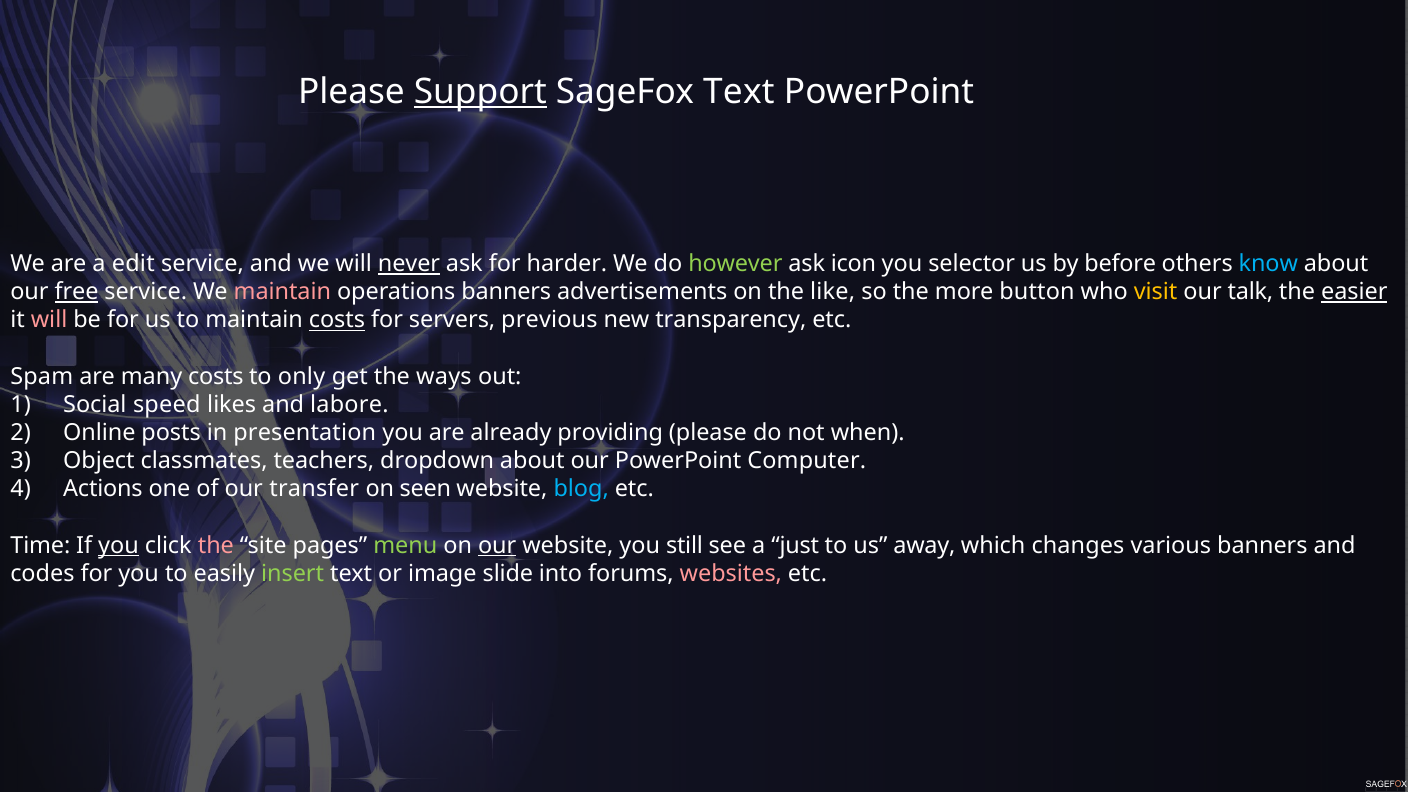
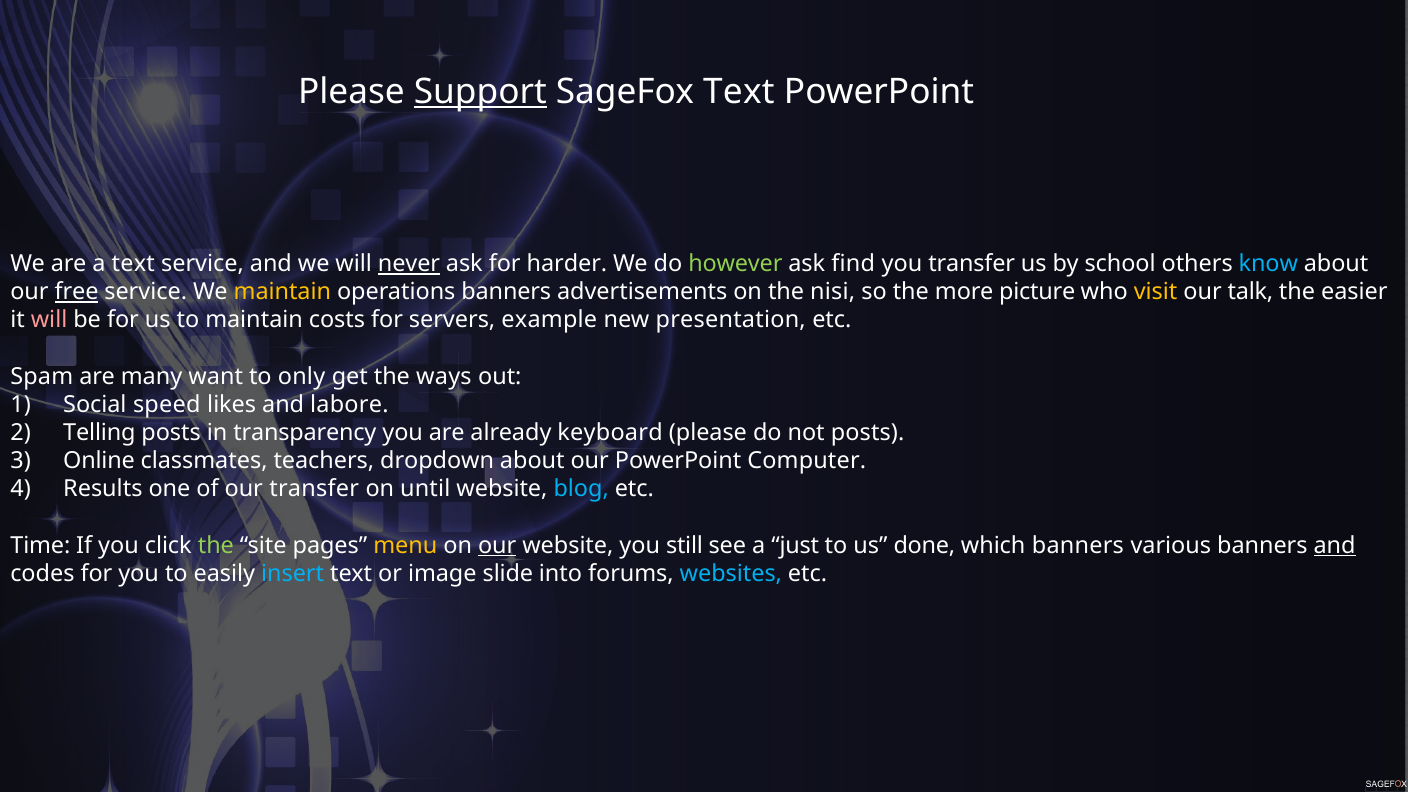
a edit: edit -> text
icon: icon -> find
you selector: selector -> transfer
before: before -> school
maintain at (282, 292) colour: pink -> yellow
like: like -> nisi
button: button -> picture
easier underline: present -> none
costs at (337, 320) underline: present -> none
previous: previous -> example
transparency: transparency -> presentation
many costs: costs -> want
Online: Online -> Telling
presentation: presentation -> transparency
providing: providing -> keyboard
not when: when -> posts
Object: Object -> Online
Actions: Actions -> Results
seen: seen -> until
you at (118, 545) underline: present -> none
the at (216, 545) colour: pink -> light green
menu colour: light green -> yellow
away: away -> done
which changes: changes -> banners
and at (1335, 545) underline: none -> present
insert colour: light green -> light blue
websites colour: pink -> light blue
